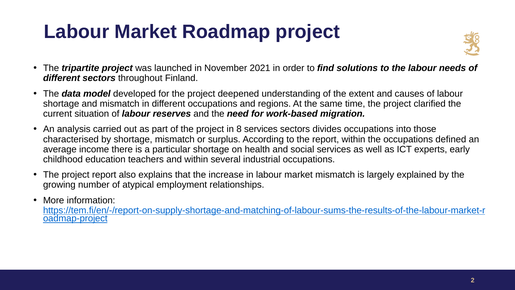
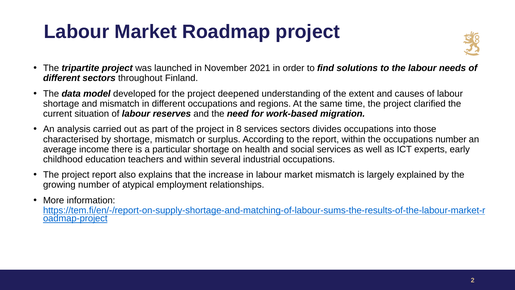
occupations defined: defined -> number
